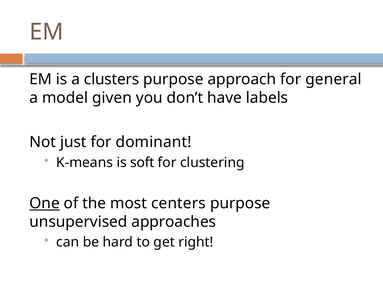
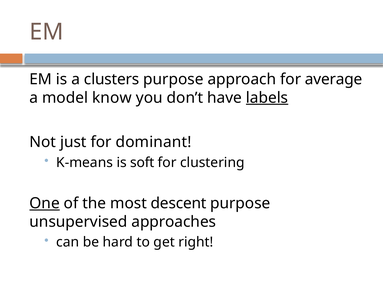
general: general -> average
given: given -> know
labels underline: none -> present
centers: centers -> descent
